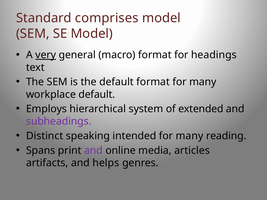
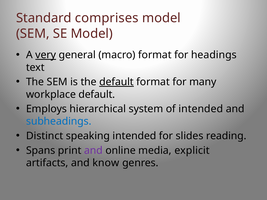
default at (117, 82) underline: none -> present
of extended: extended -> intended
subheadings colour: purple -> blue
intended for many: many -> slides
articles: articles -> explicit
helps: helps -> know
